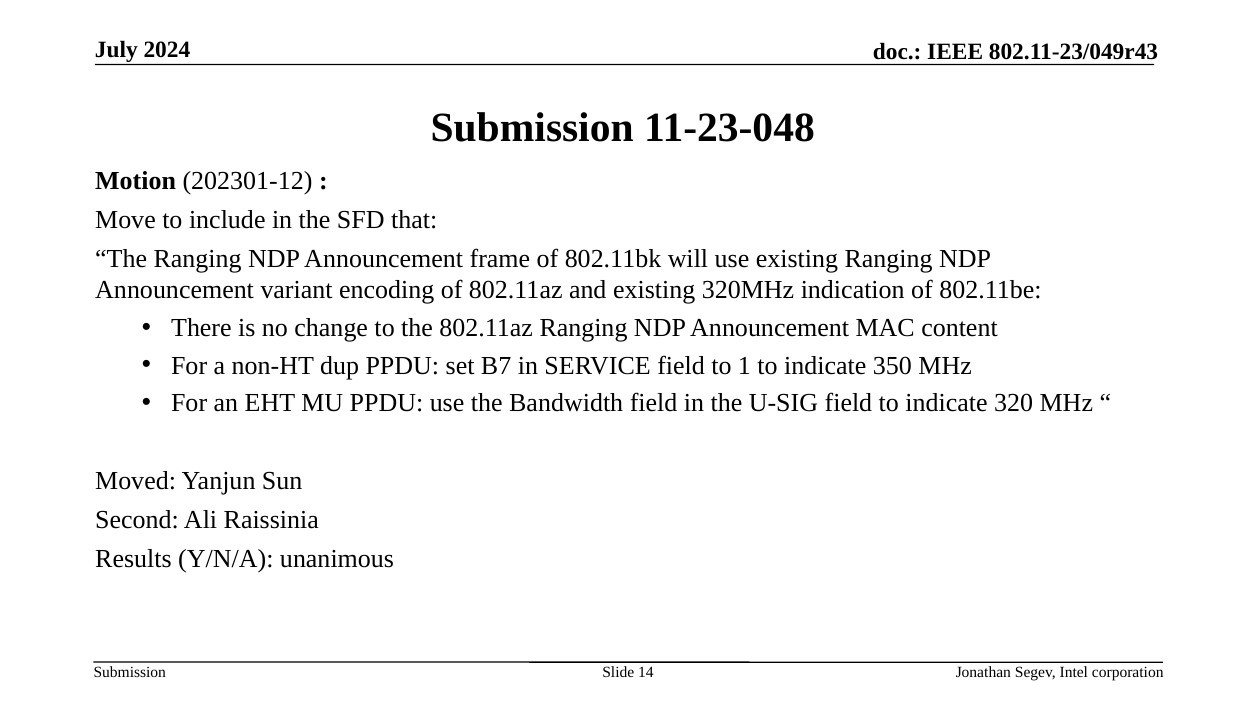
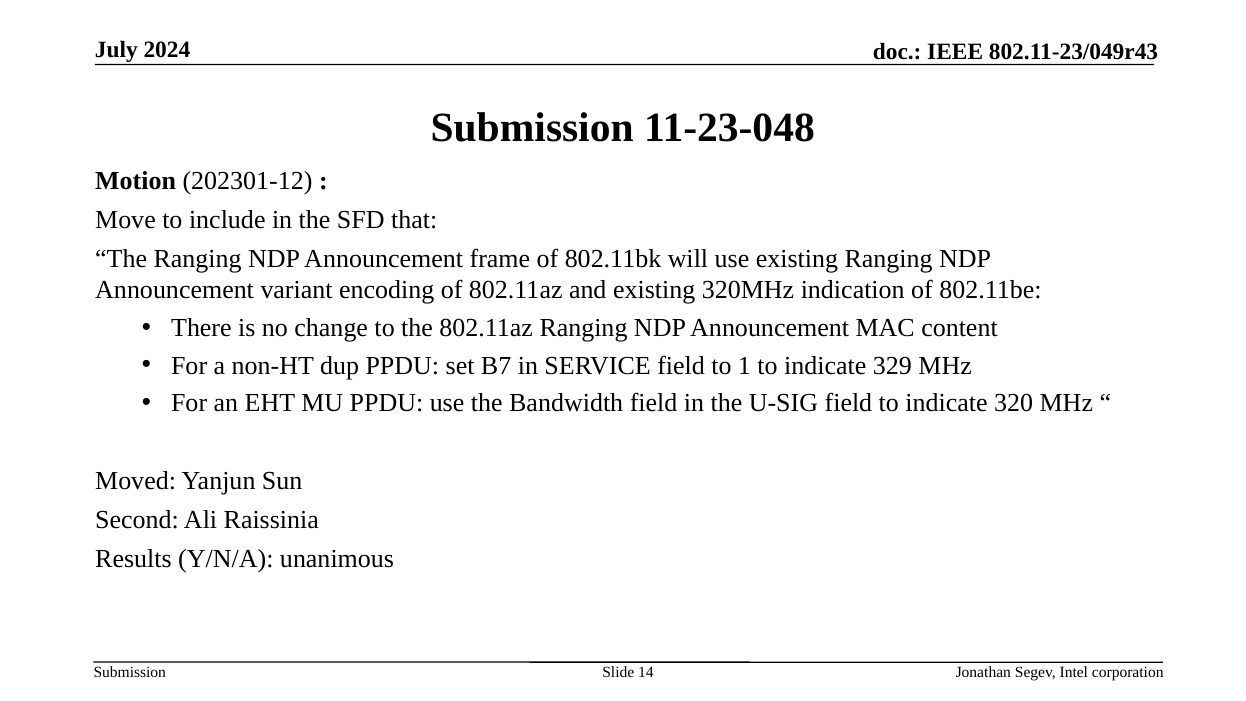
350: 350 -> 329
